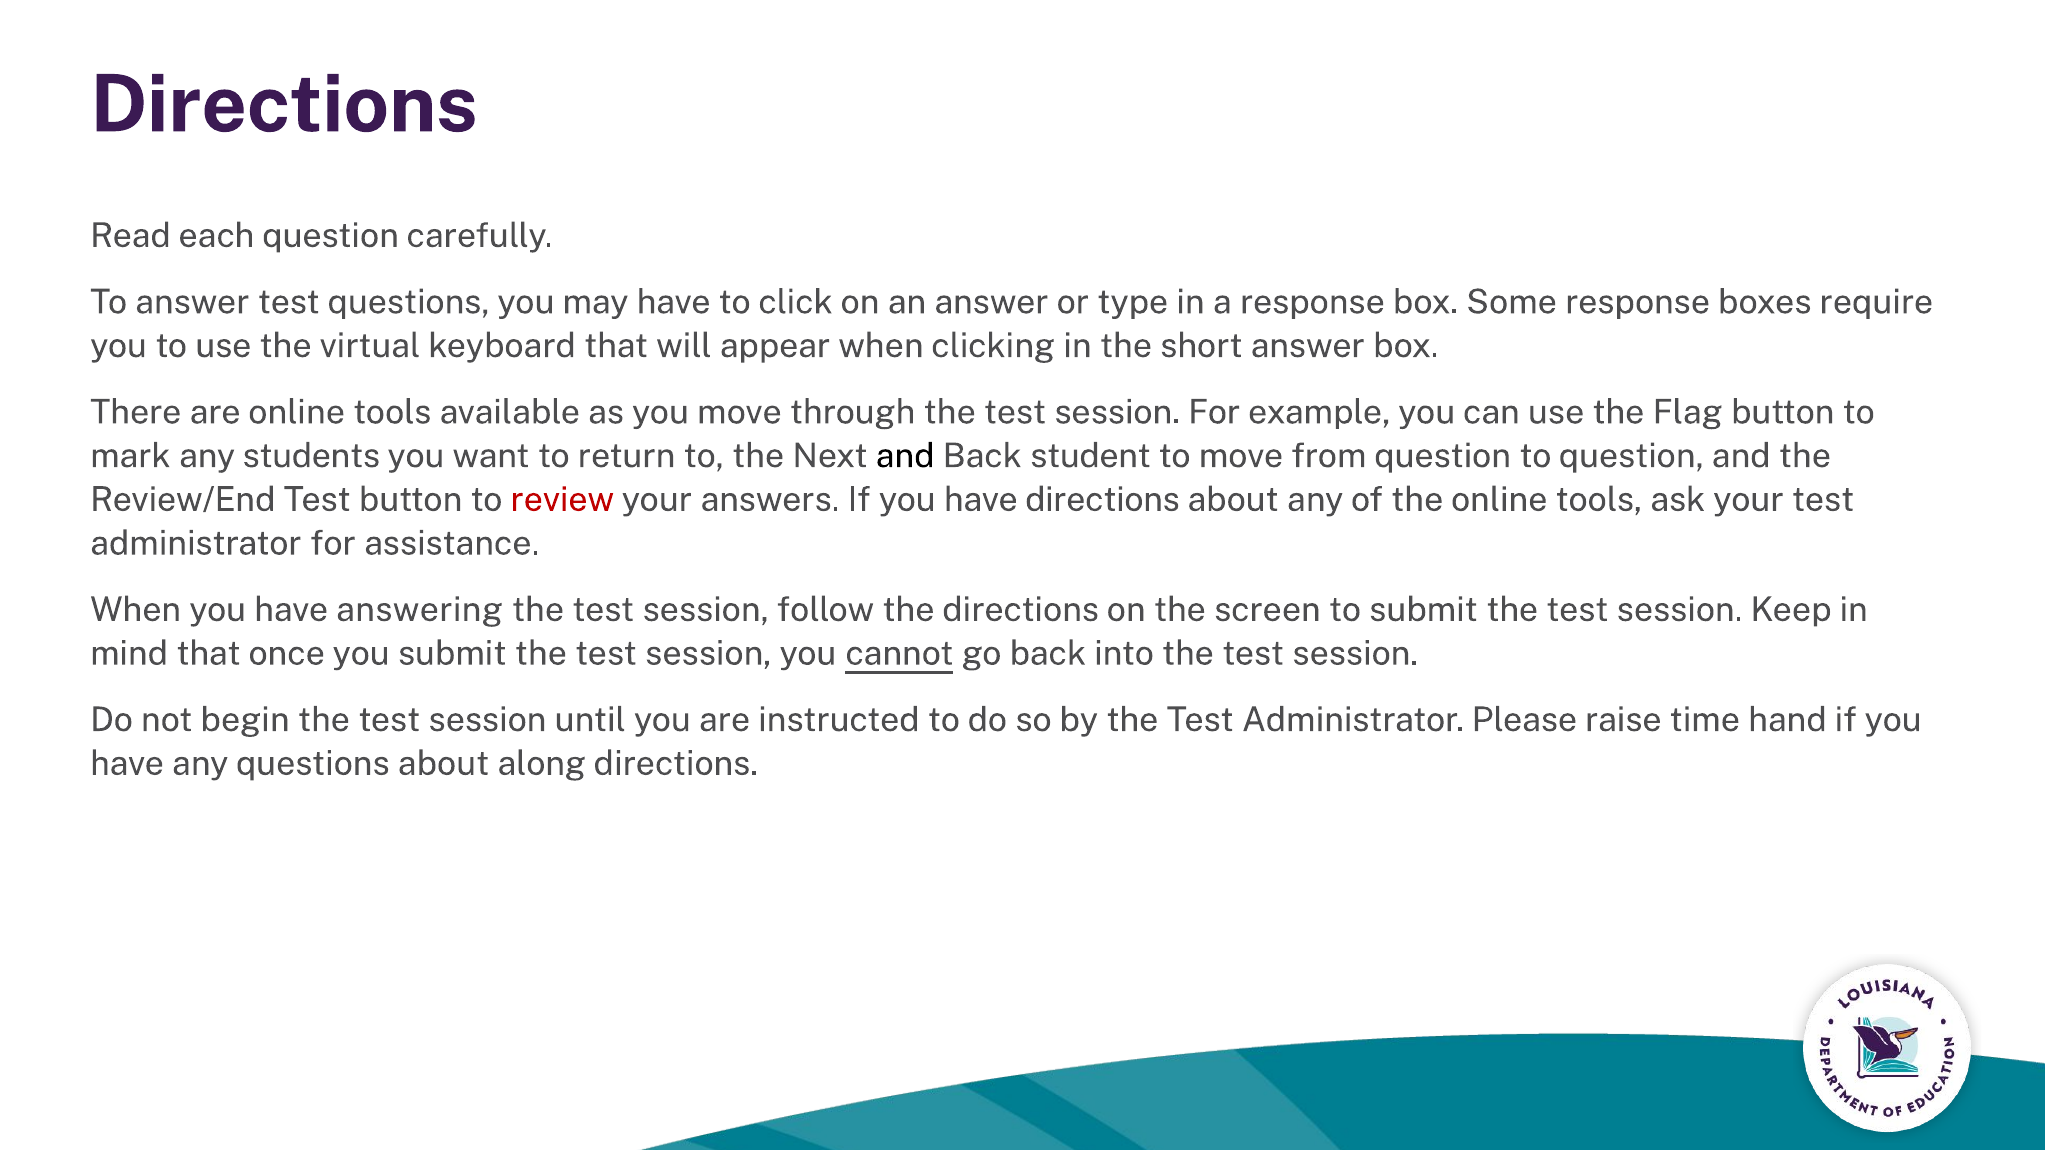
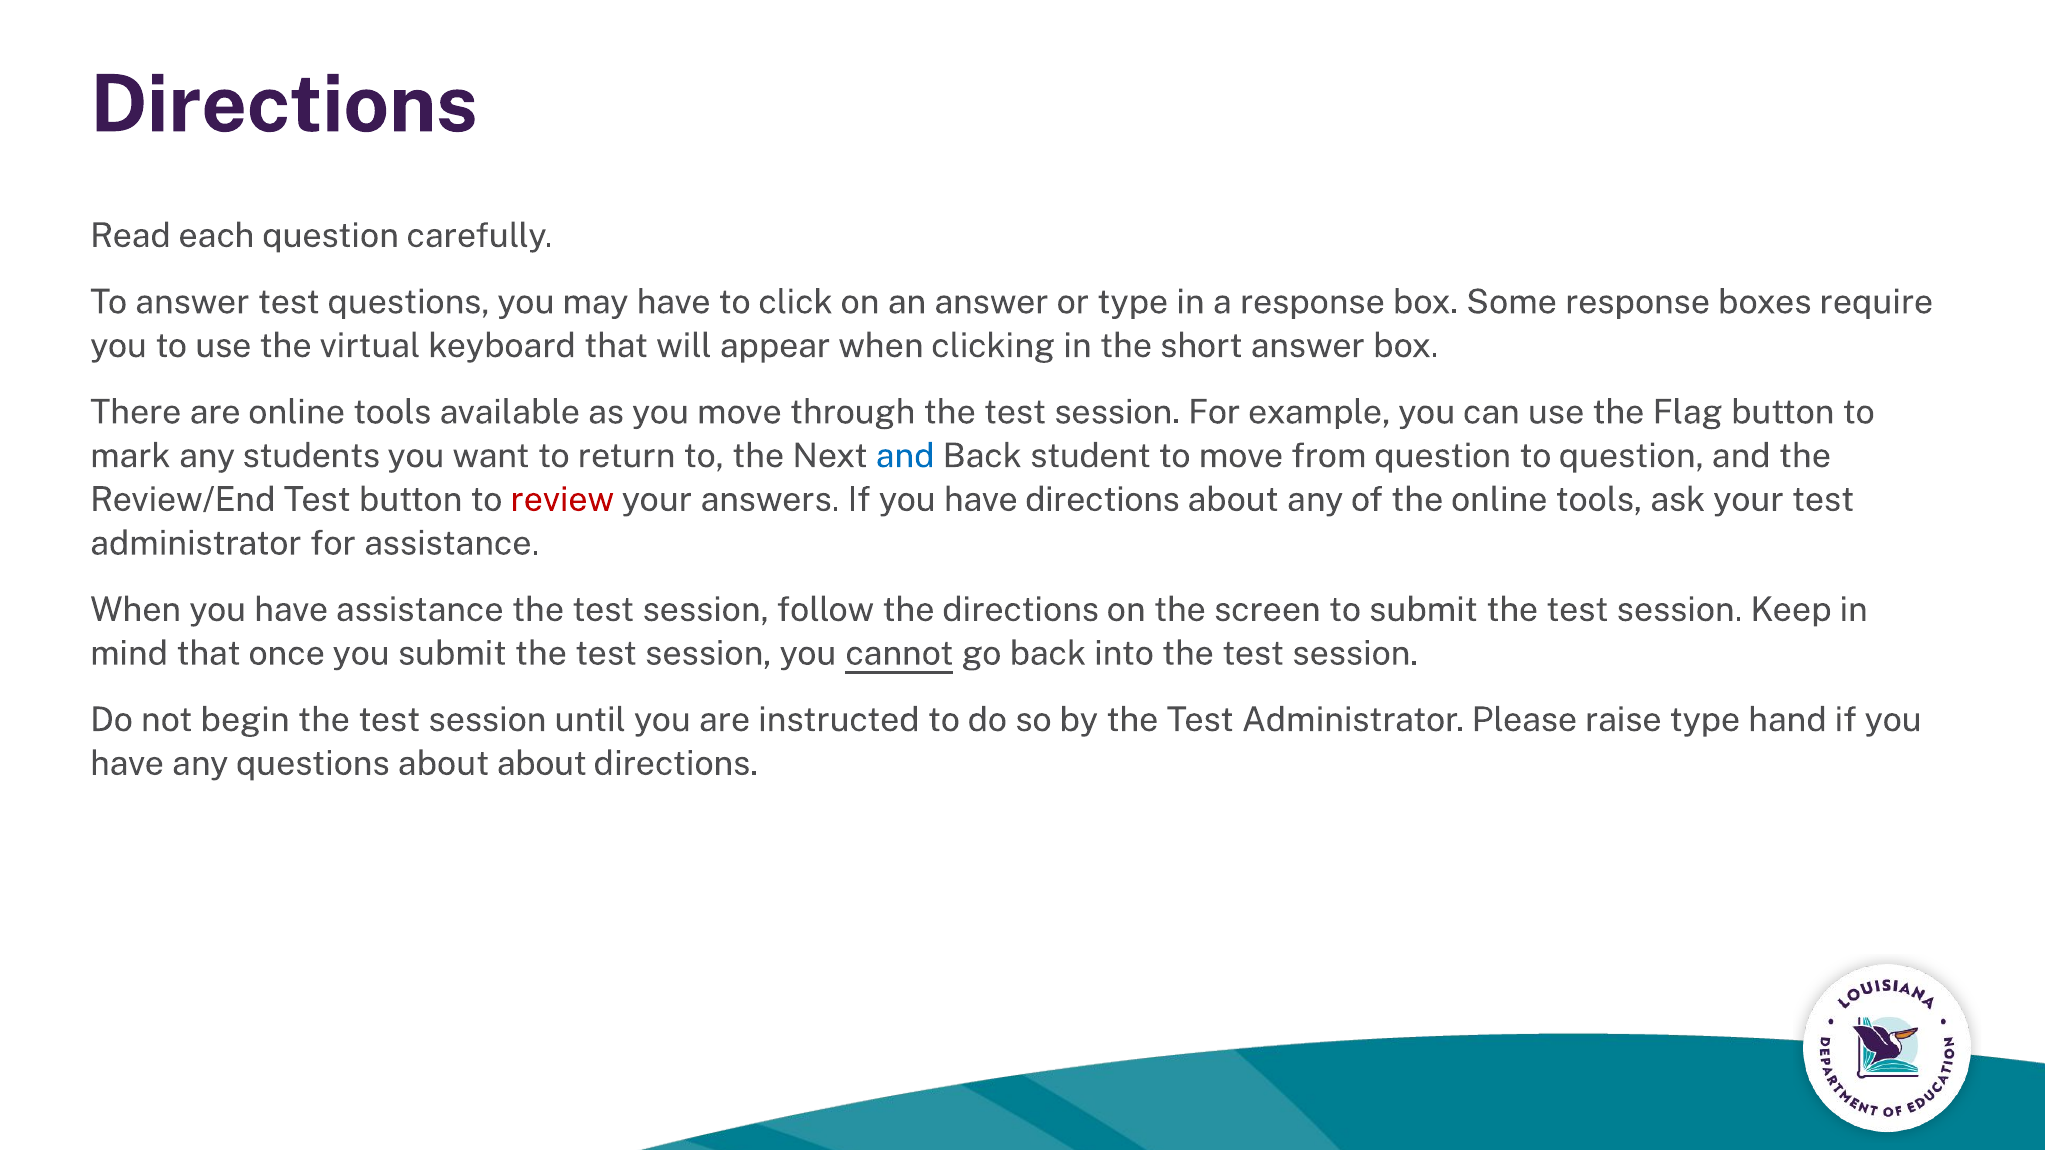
and at (905, 456) colour: black -> blue
have answering: answering -> assistance
raise time: time -> type
about along: along -> about
